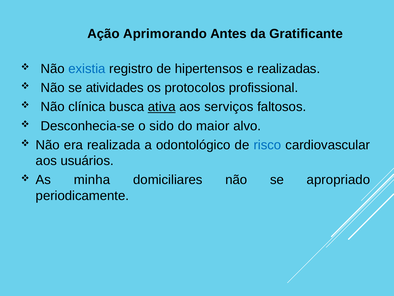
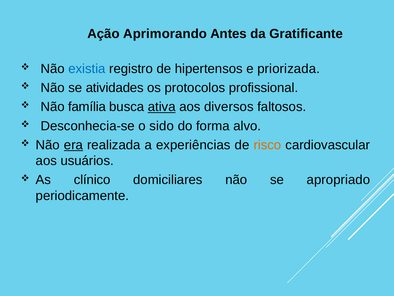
realizadas: realizadas -> priorizada
clínica: clínica -> família
serviços: serviços -> diversos
maior: maior -> forma
era underline: none -> present
odontológico: odontológico -> experiências
risco colour: blue -> orange
minha: minha -> clínico
